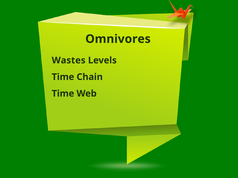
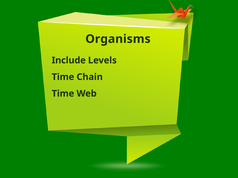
Omnivores: Omnivores -> Organisms
Wastes: Wastes -> Include
